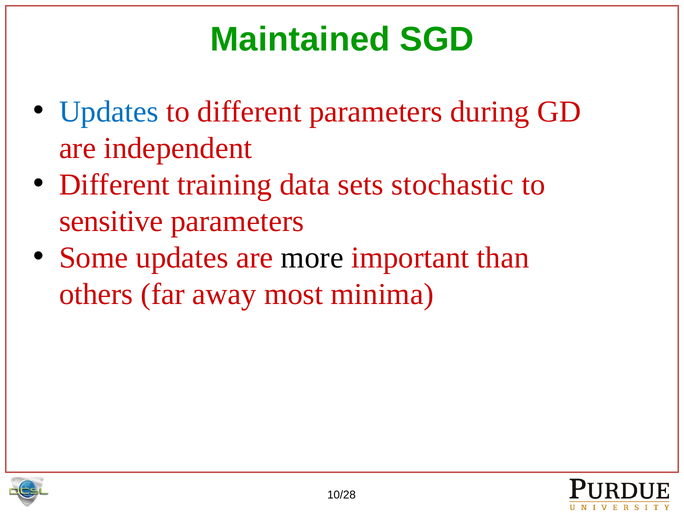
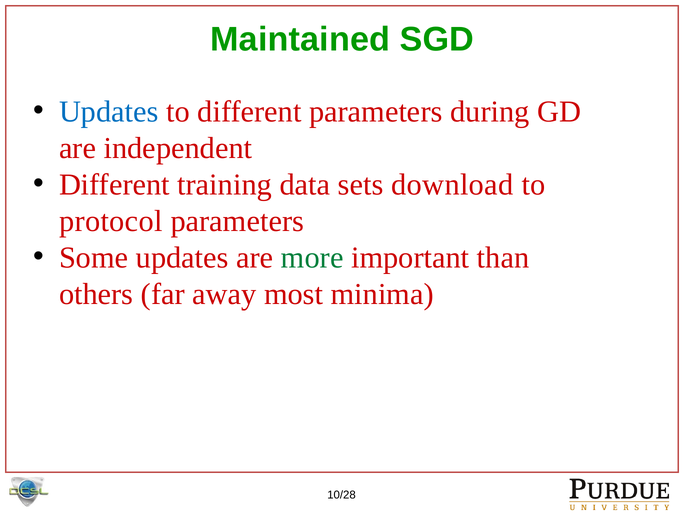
stochastic: stochastic -> download
sensitive: sensitive -> protocol
more colour: black -> green
